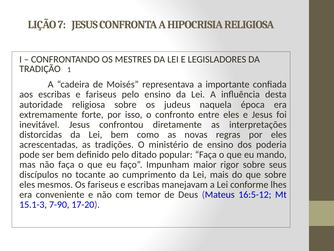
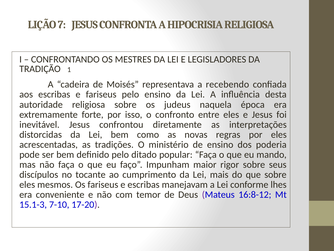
importante: importante -> recebendo
16:5-12: 16:5-12 -> 16:8-12
7-90: 7-90 -> 7-10
